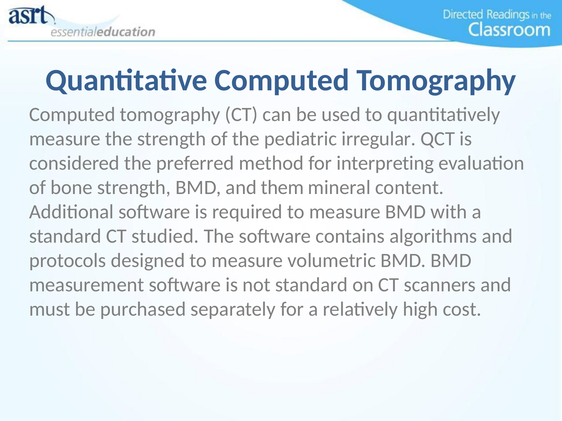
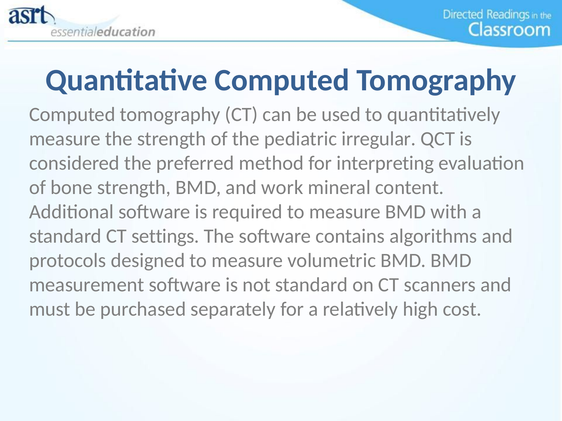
them: them -> work
studied: studied -> settings
